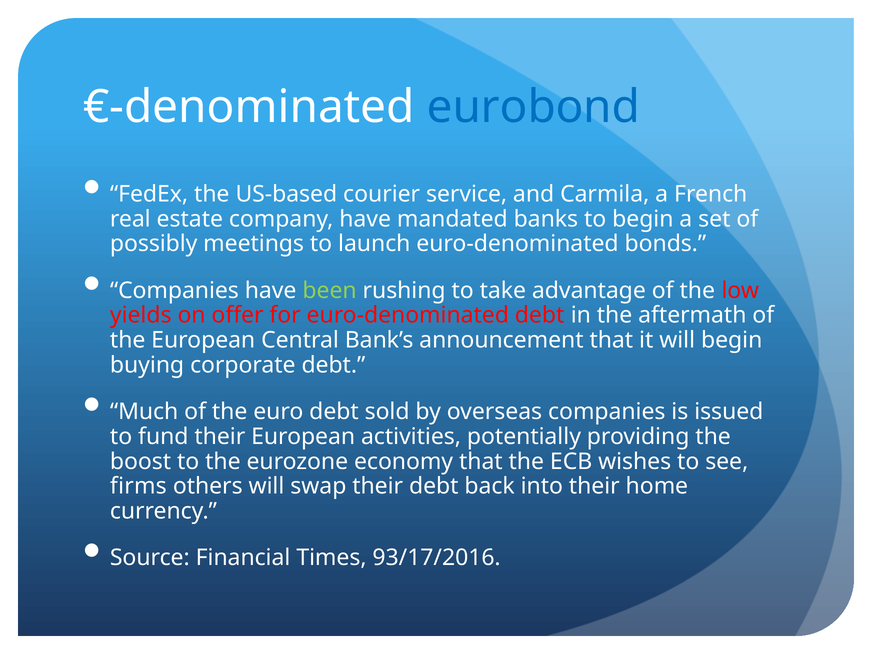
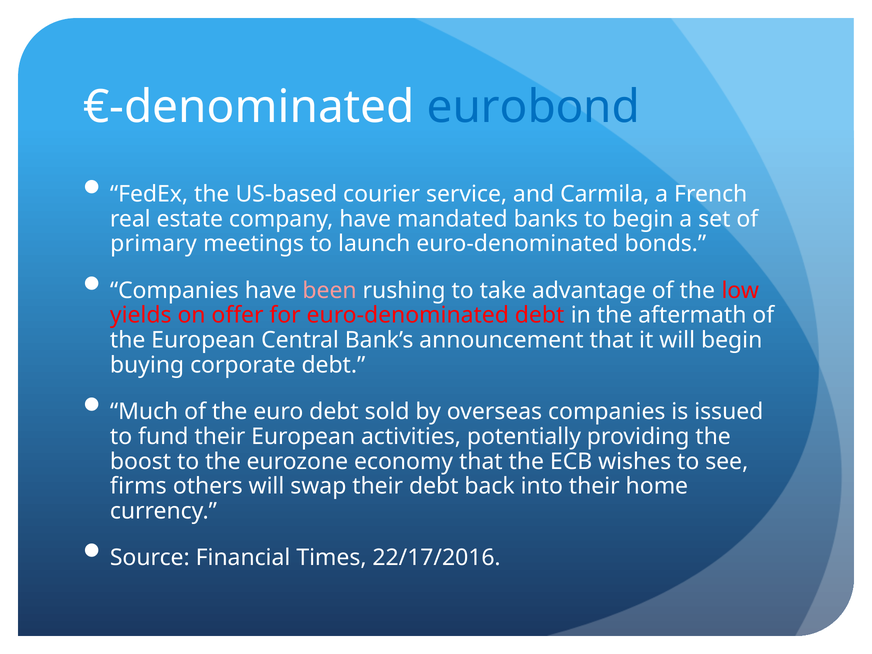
possibly: possibly -> primary
been colour: light green -> pink
93/17/2016: 93/17/2016 -> 22/17/2016
